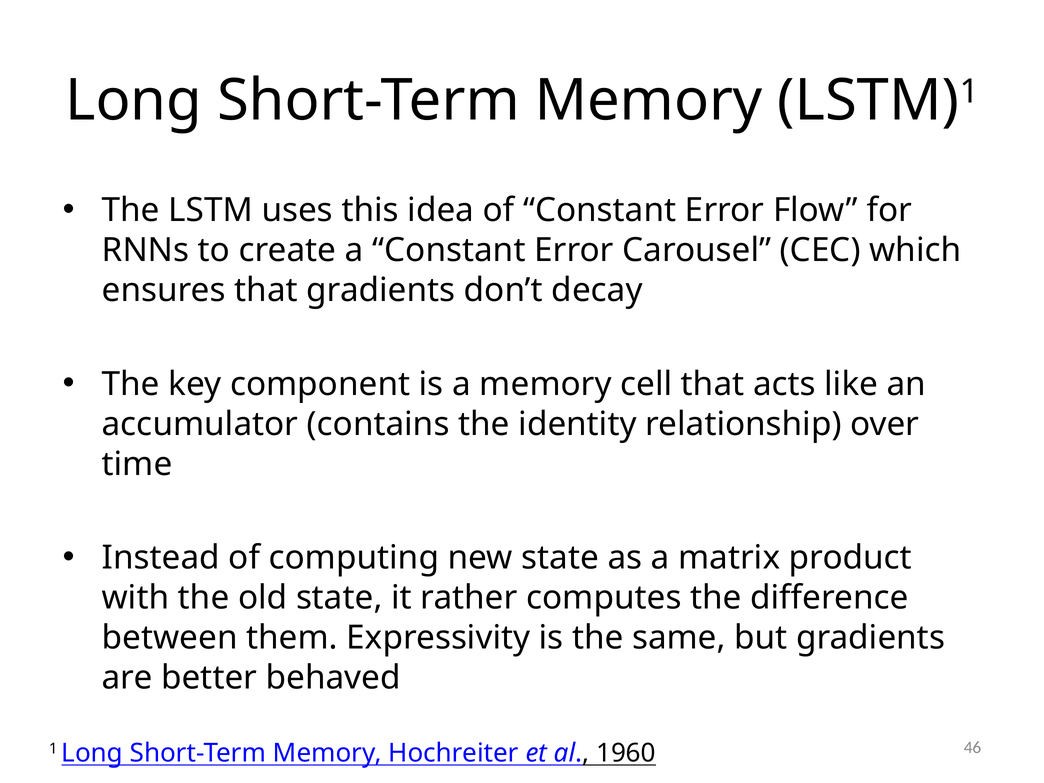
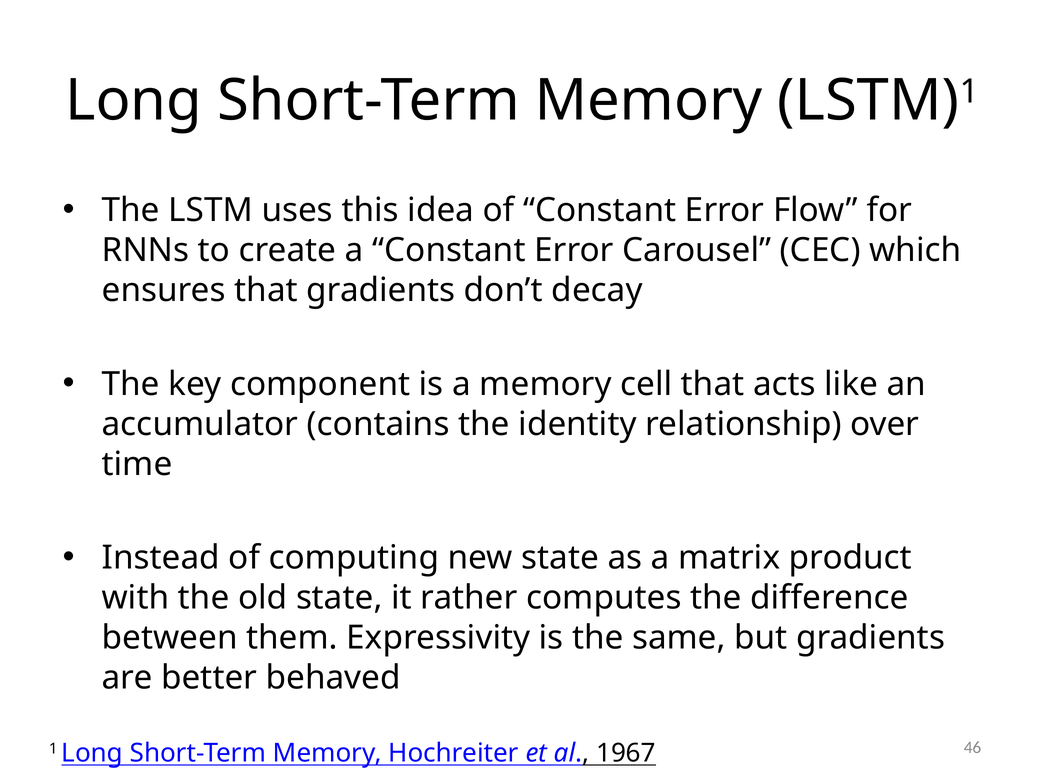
1960: 1960 -> 1967
